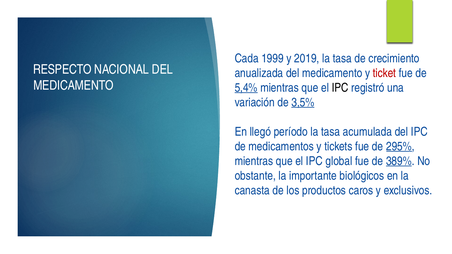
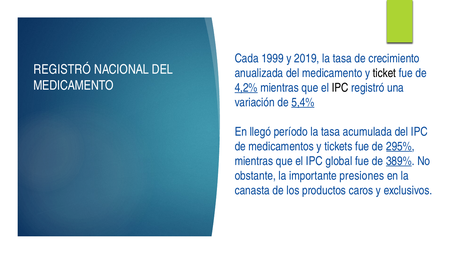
RESPECTO at (62, 70): RESPECTO -> REGISTRÓ
ticket colour: red -> black
5,4%: 5,4% -> 4,2%
3,5%: 3,5% -> 5,4%
biológicos: biológicos -> presiones
